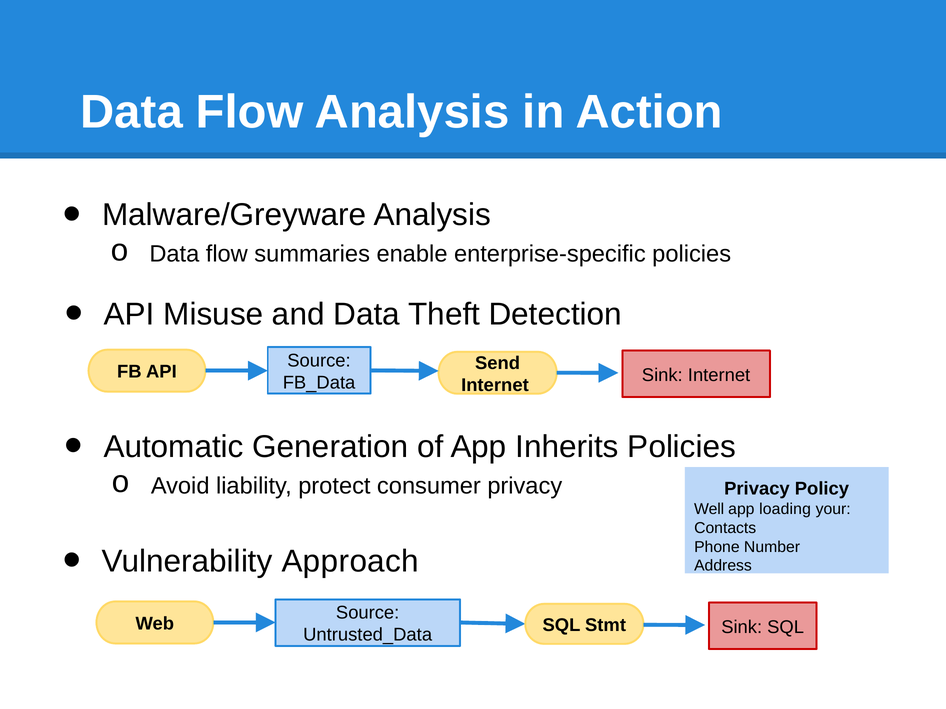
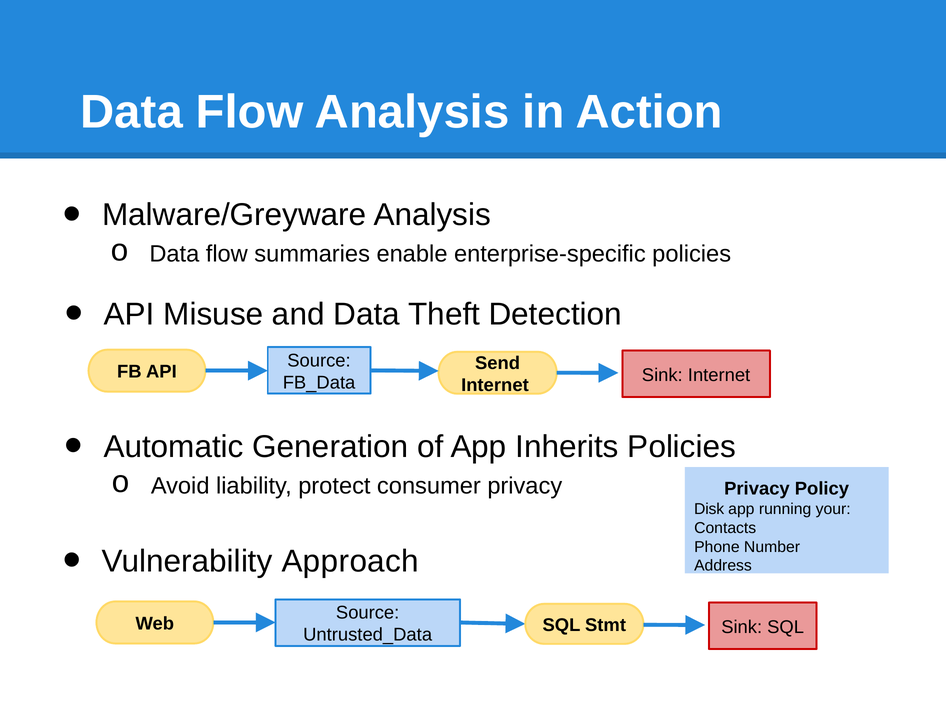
Well: Well -> Disk
loading: loading -> running
